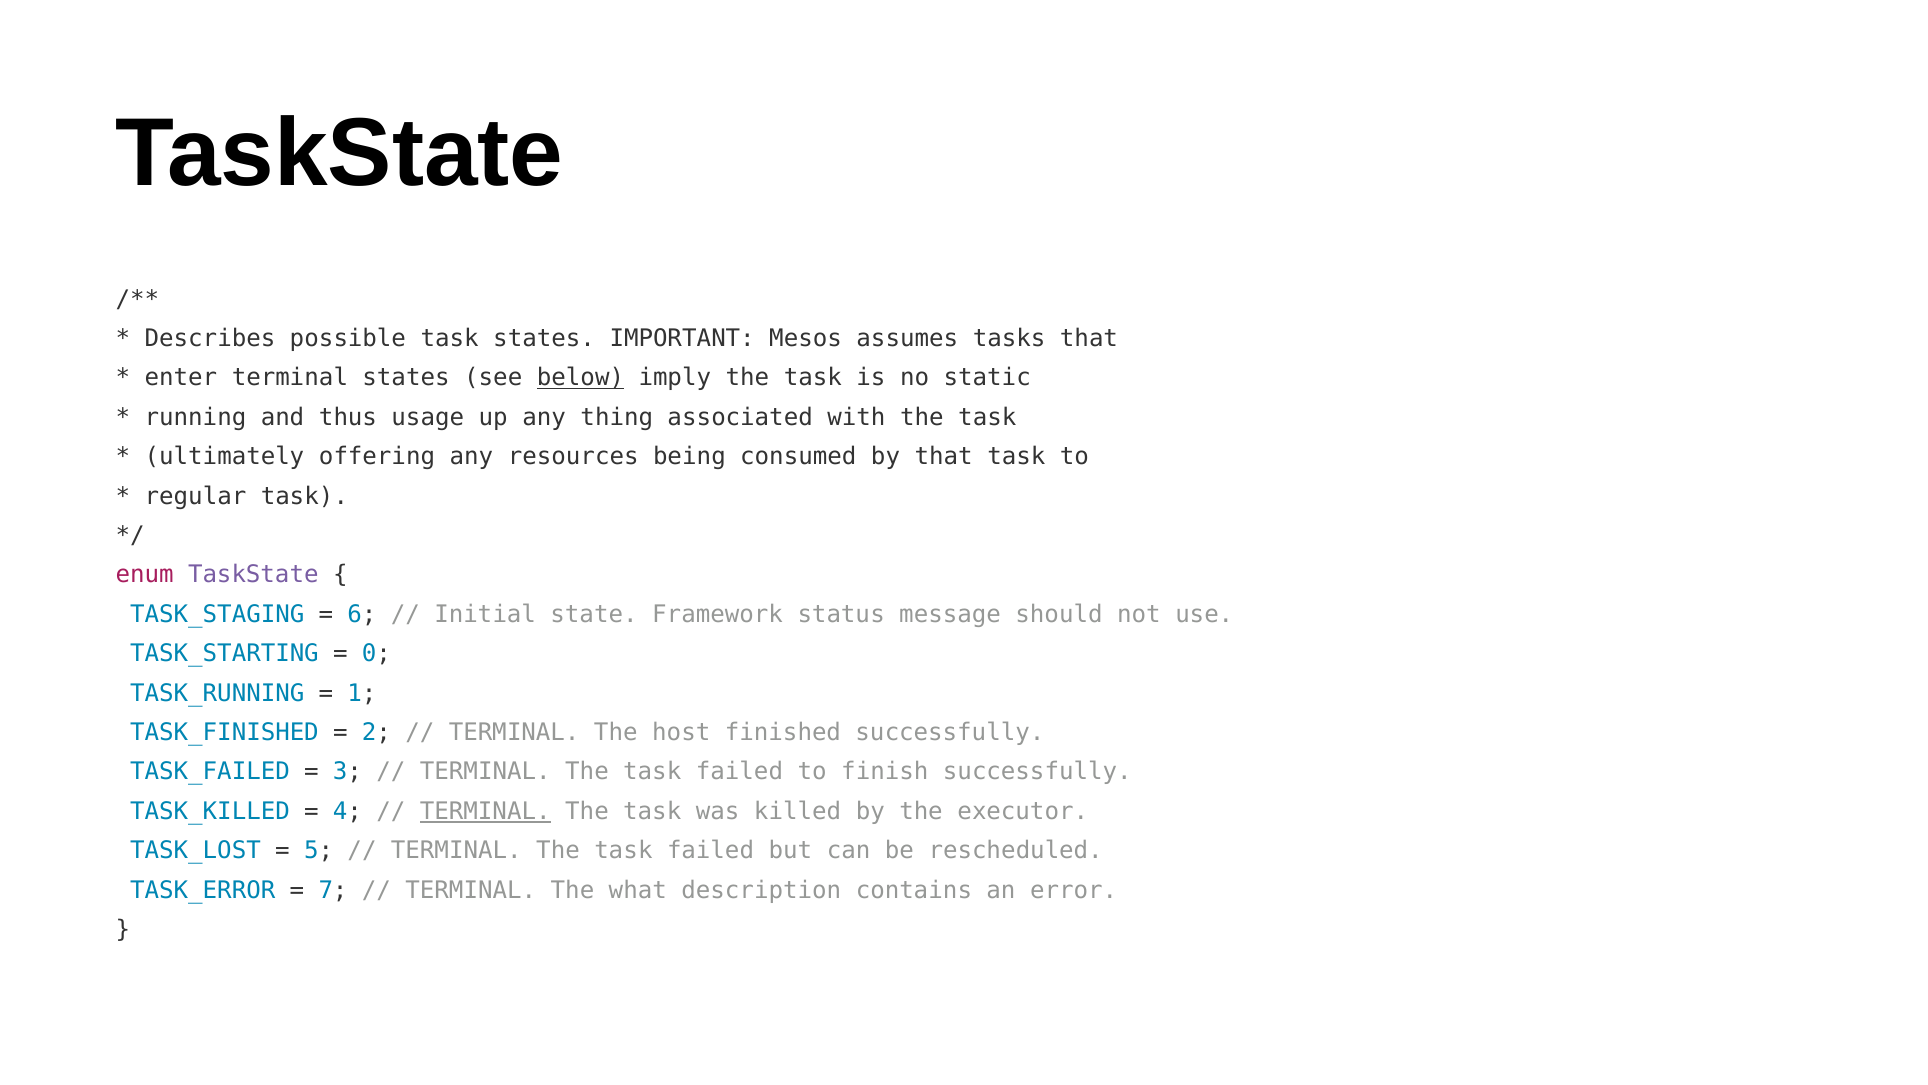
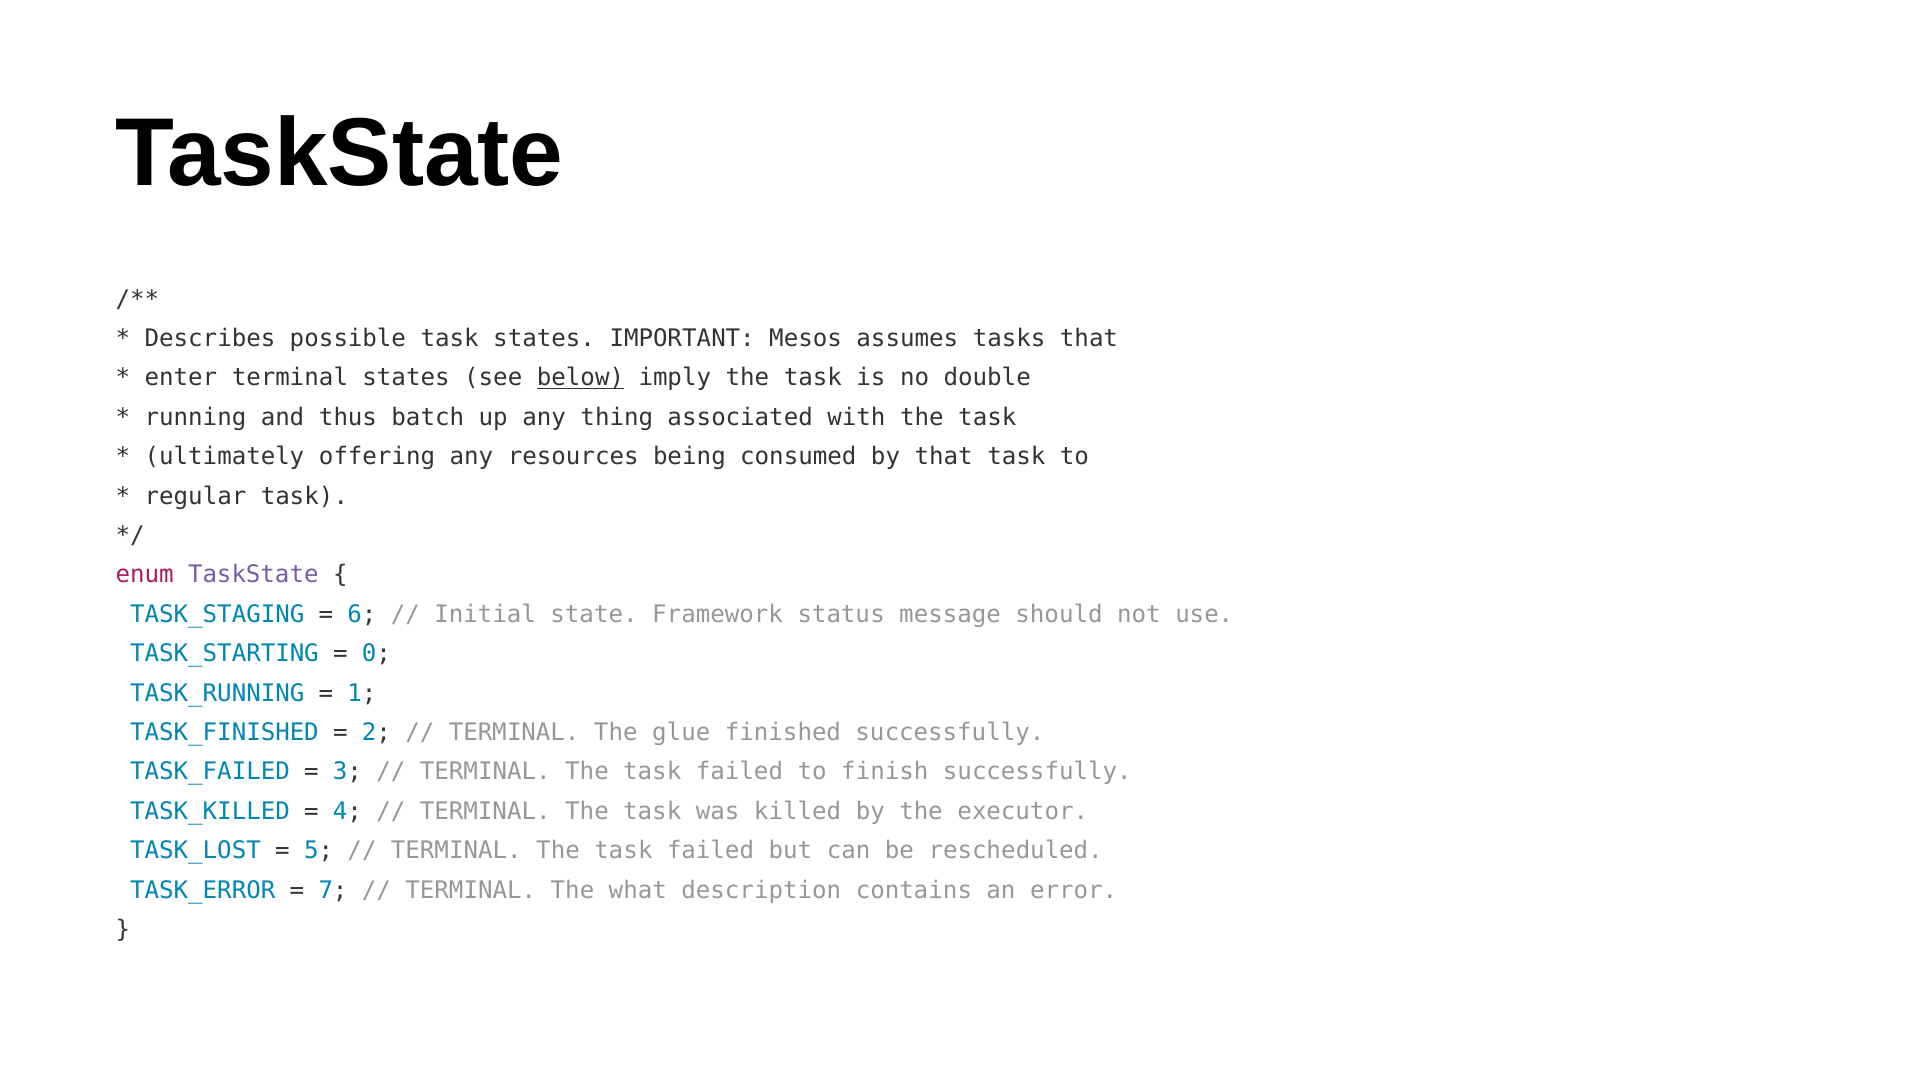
static: static -> double
usage: usage -> batch
host: host -> glue
TERMINAL at (485, 811) underline: present -> none
